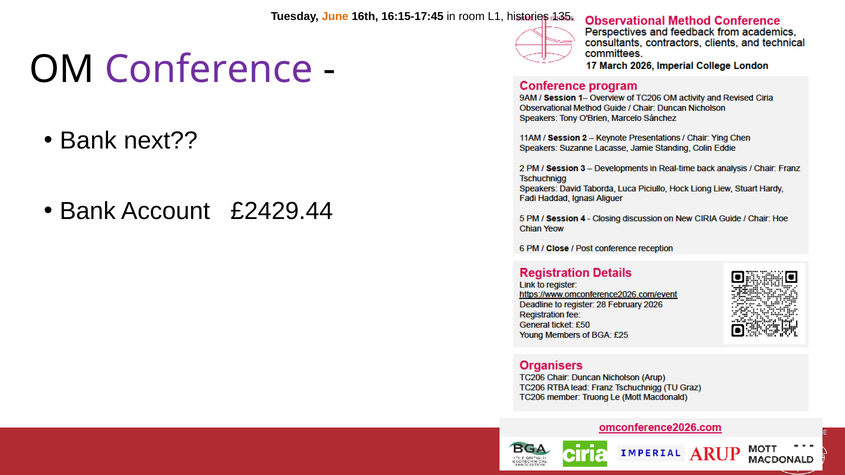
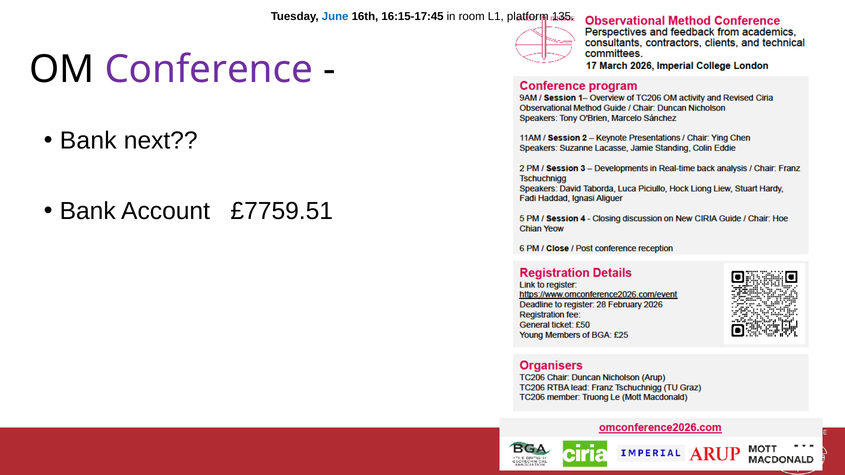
June colour: orange -> blue
histories: histories -> platform
£2429.44: £2429.44 -> £7759.51
